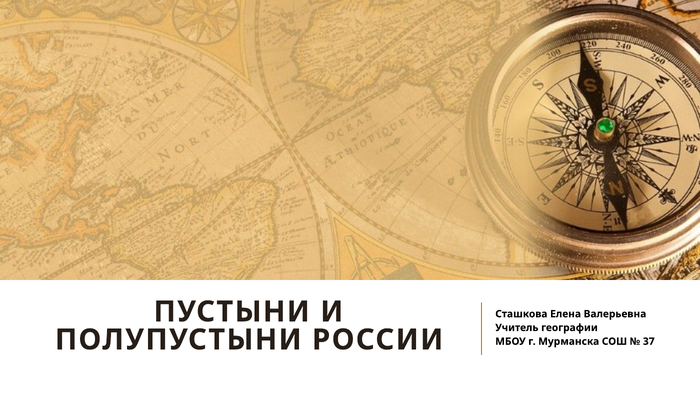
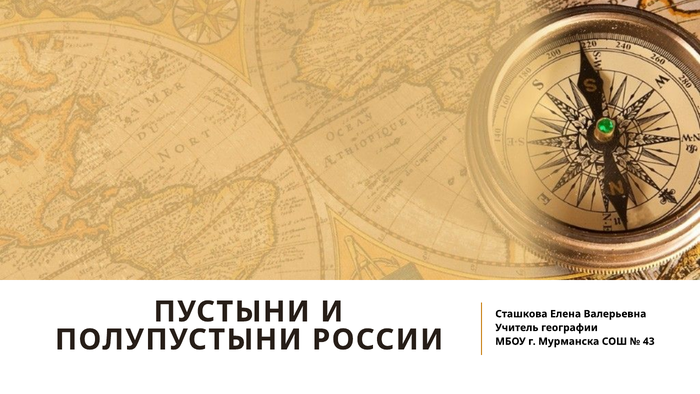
37: 37 -> 43
